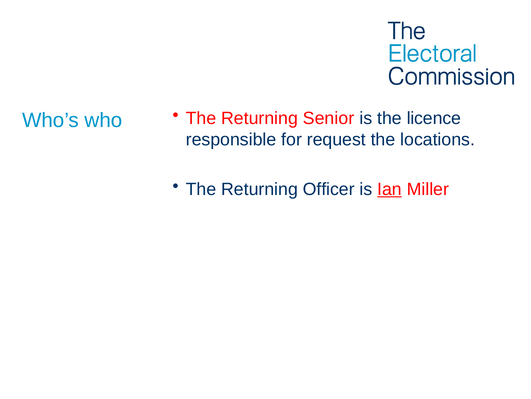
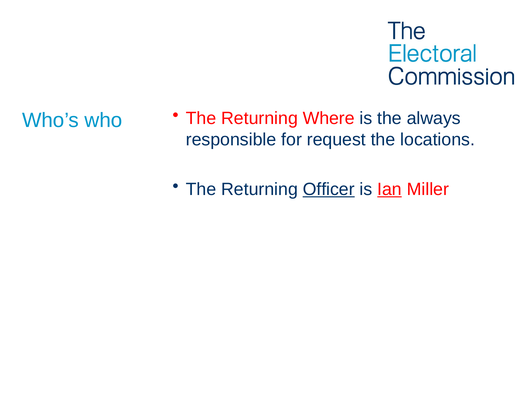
Senior: Senior -> Where
licence: licence -> always
Officer underline: none -> present
